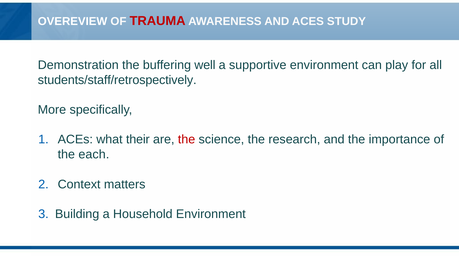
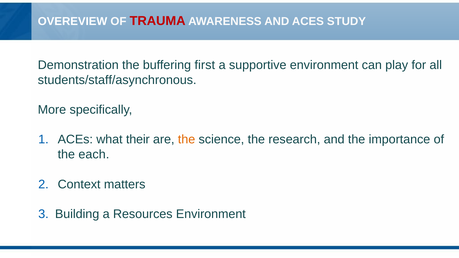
well: well -> first
students/staff/retrospectively: students/staff/retrospectively -> students/staff/asynchronous
the at (187, 140) colour: red -> orange
Household: Household -> Resources
